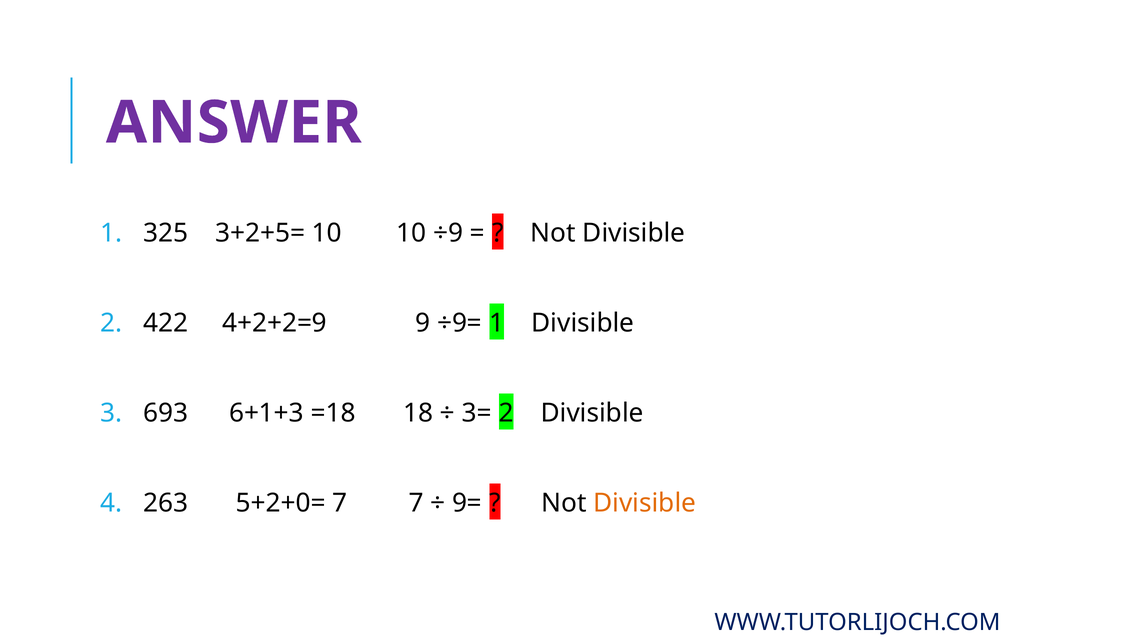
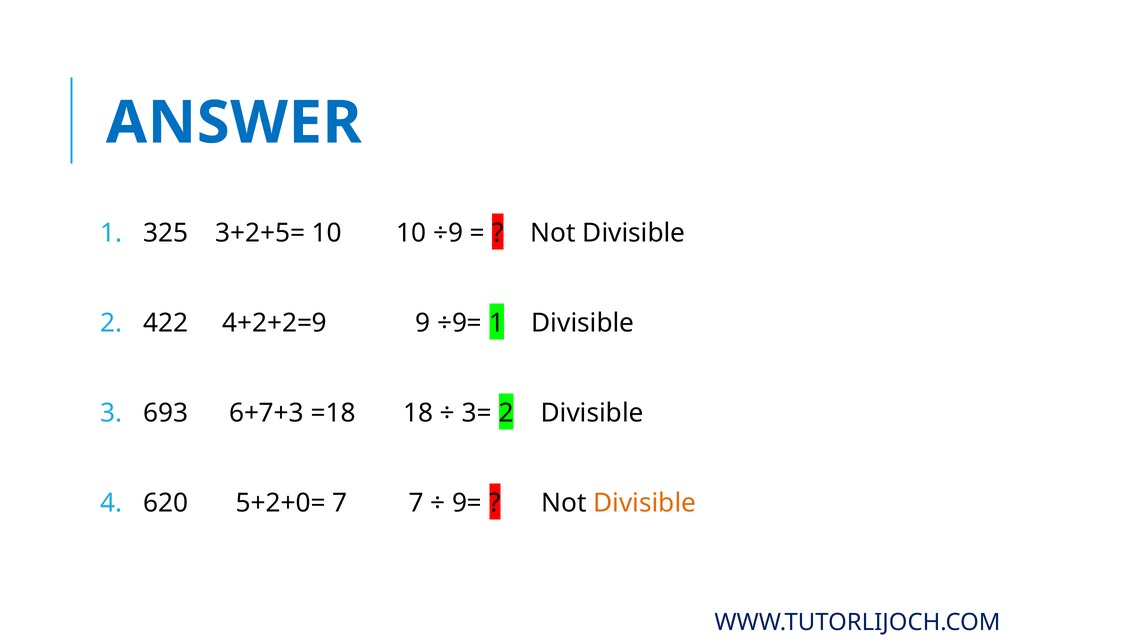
ANSWER colour: purple -> blue
6+1+3: 6+1+3 -> 6+7+3
263: 263 -> 620
